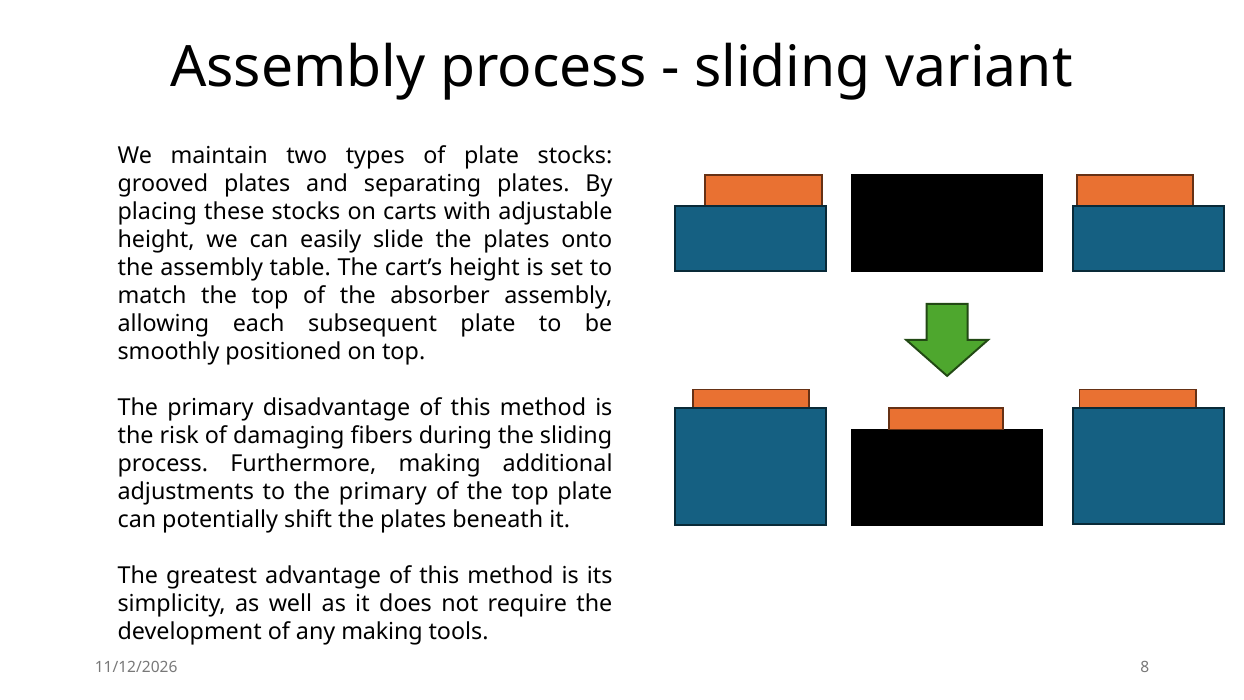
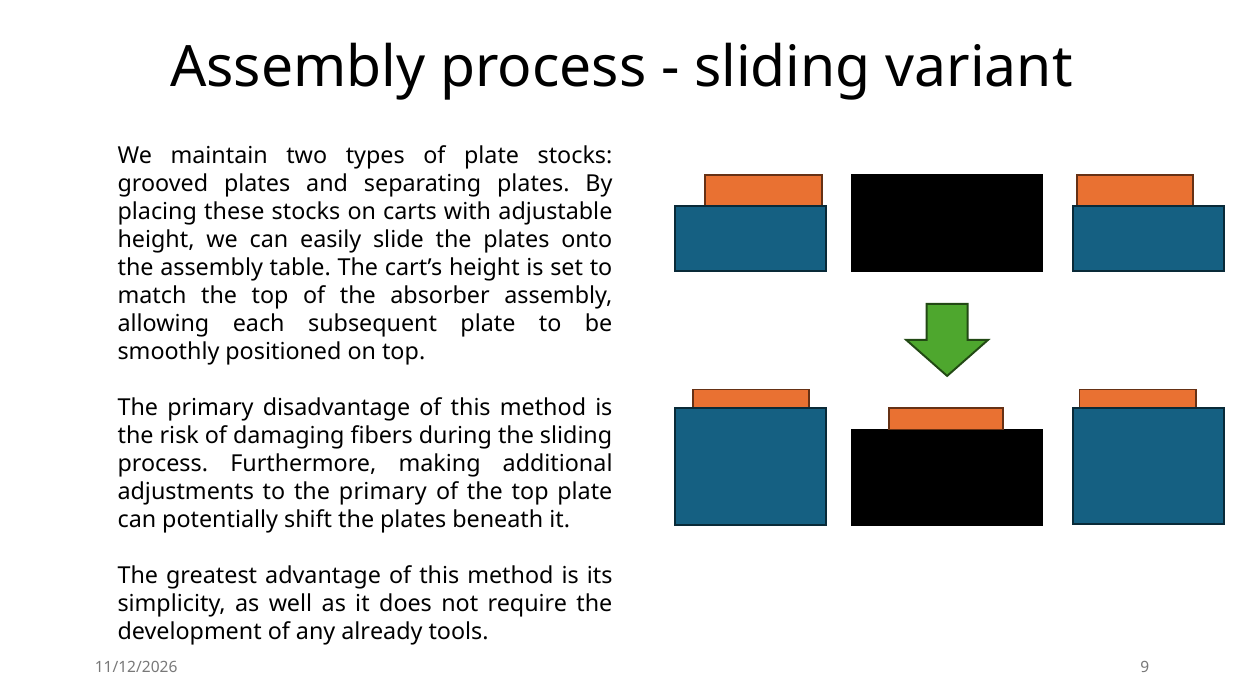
any making: making -> already
8: 8 -> 9
